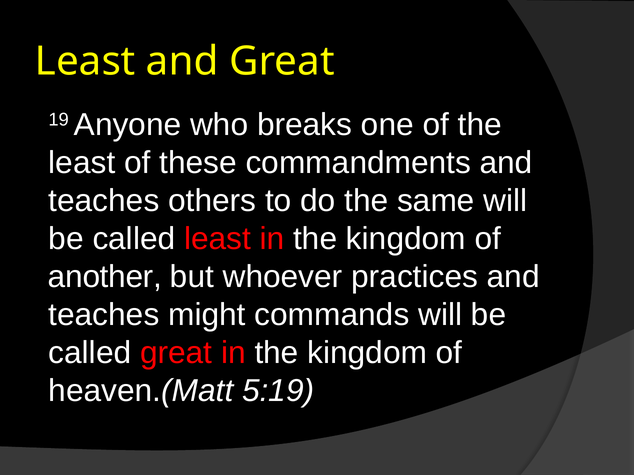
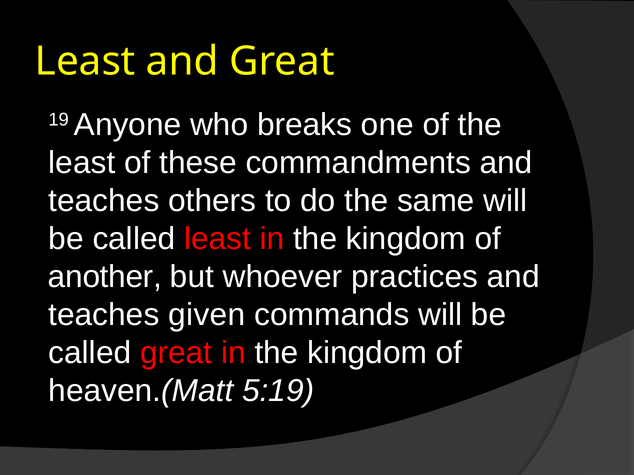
might: might -> given
